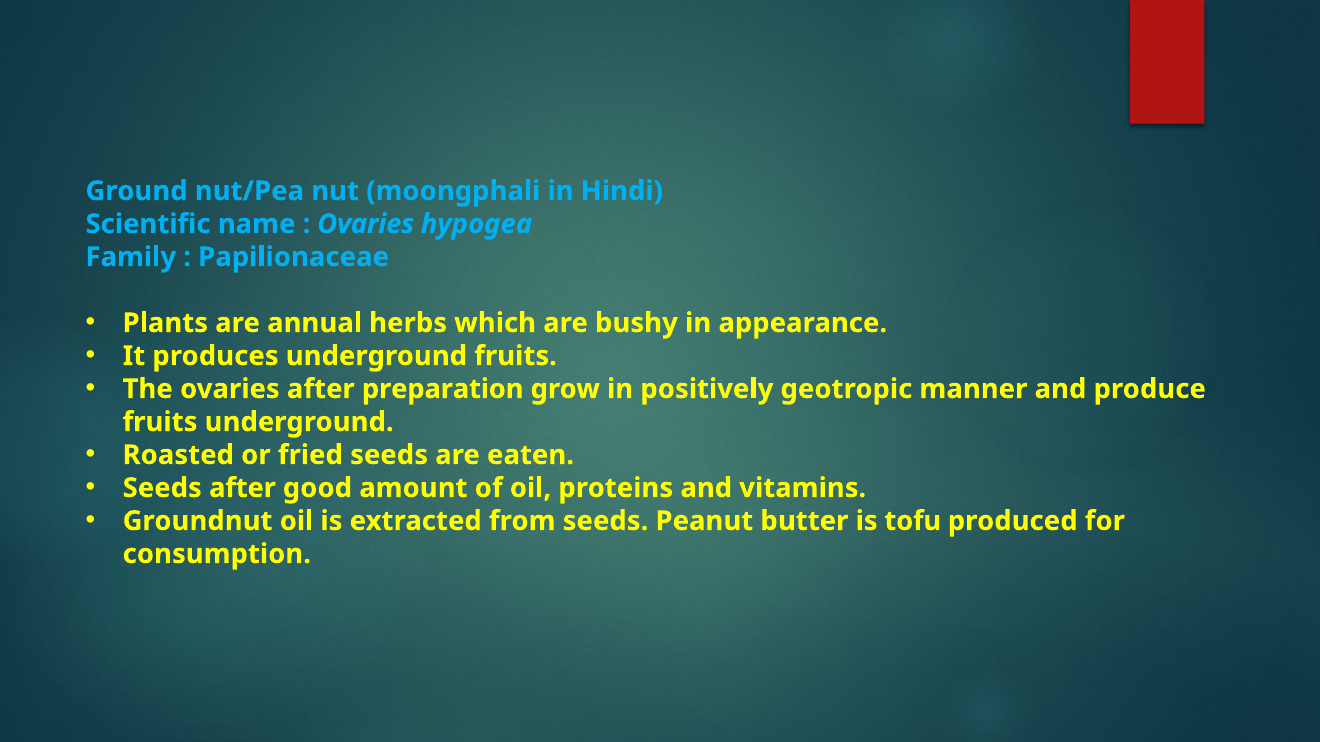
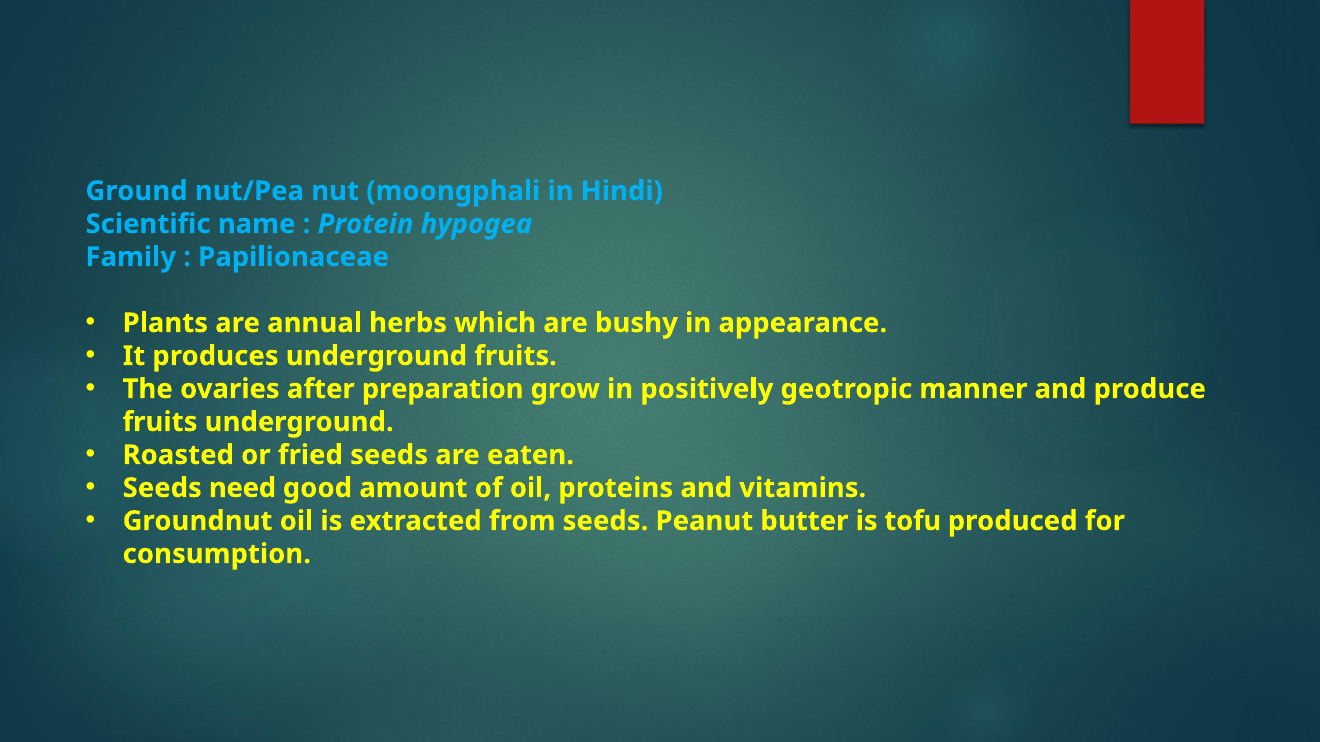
Ovaries at (366, 224): Ovaries -> Protein
Seeds after: after -> need
